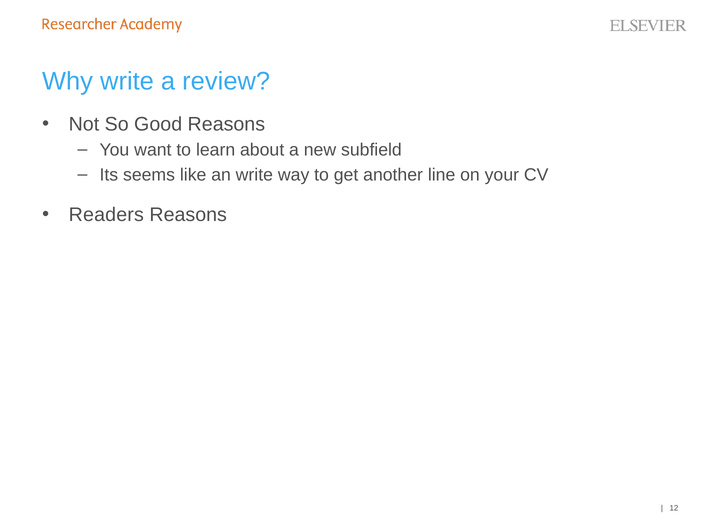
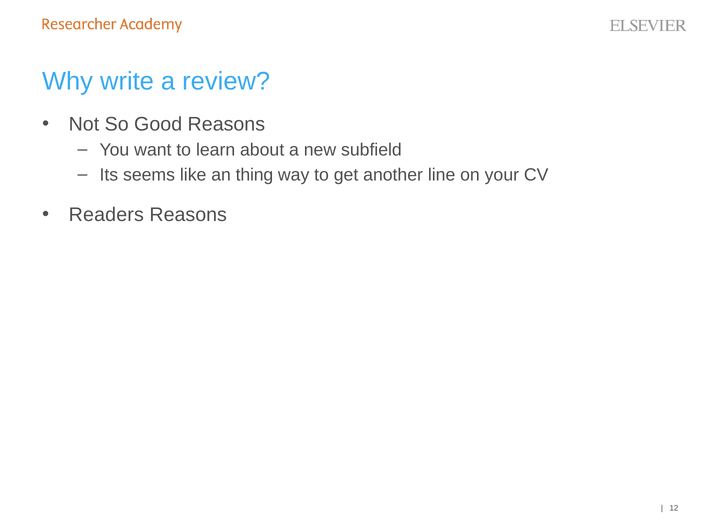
an write: write -> thing
